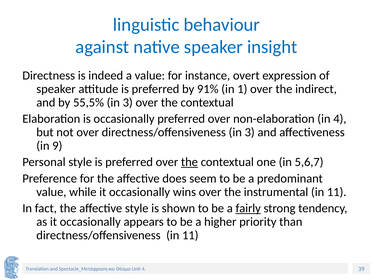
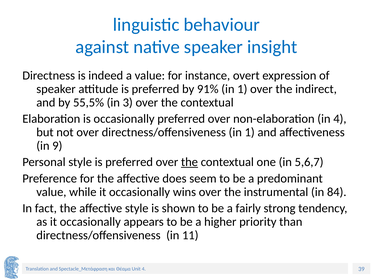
directness/offensiveness in 3: 3 -> 1
instrumental in 11: 11 -> 84
fairly underline: present -> none
